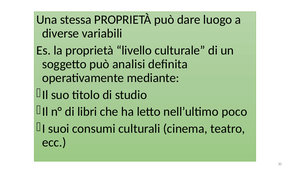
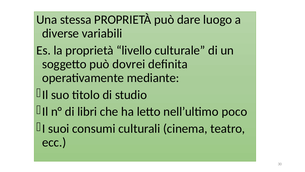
analisi: analisi -> dovrei
